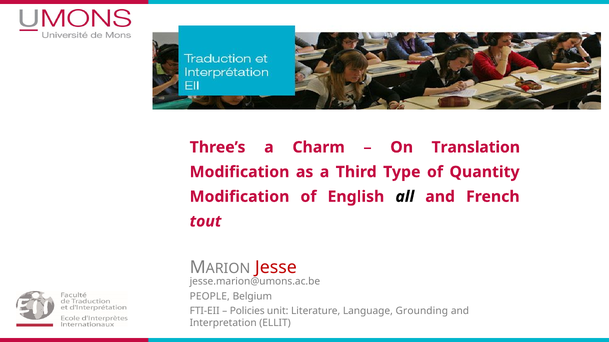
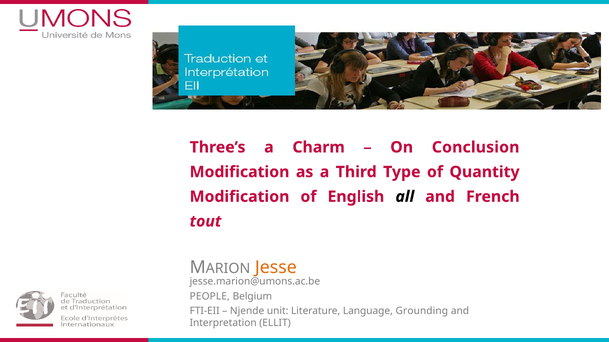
Translation: Translation -> Conclusion
Jesse colour: red -> orange
Policies: Policies -> Njende
